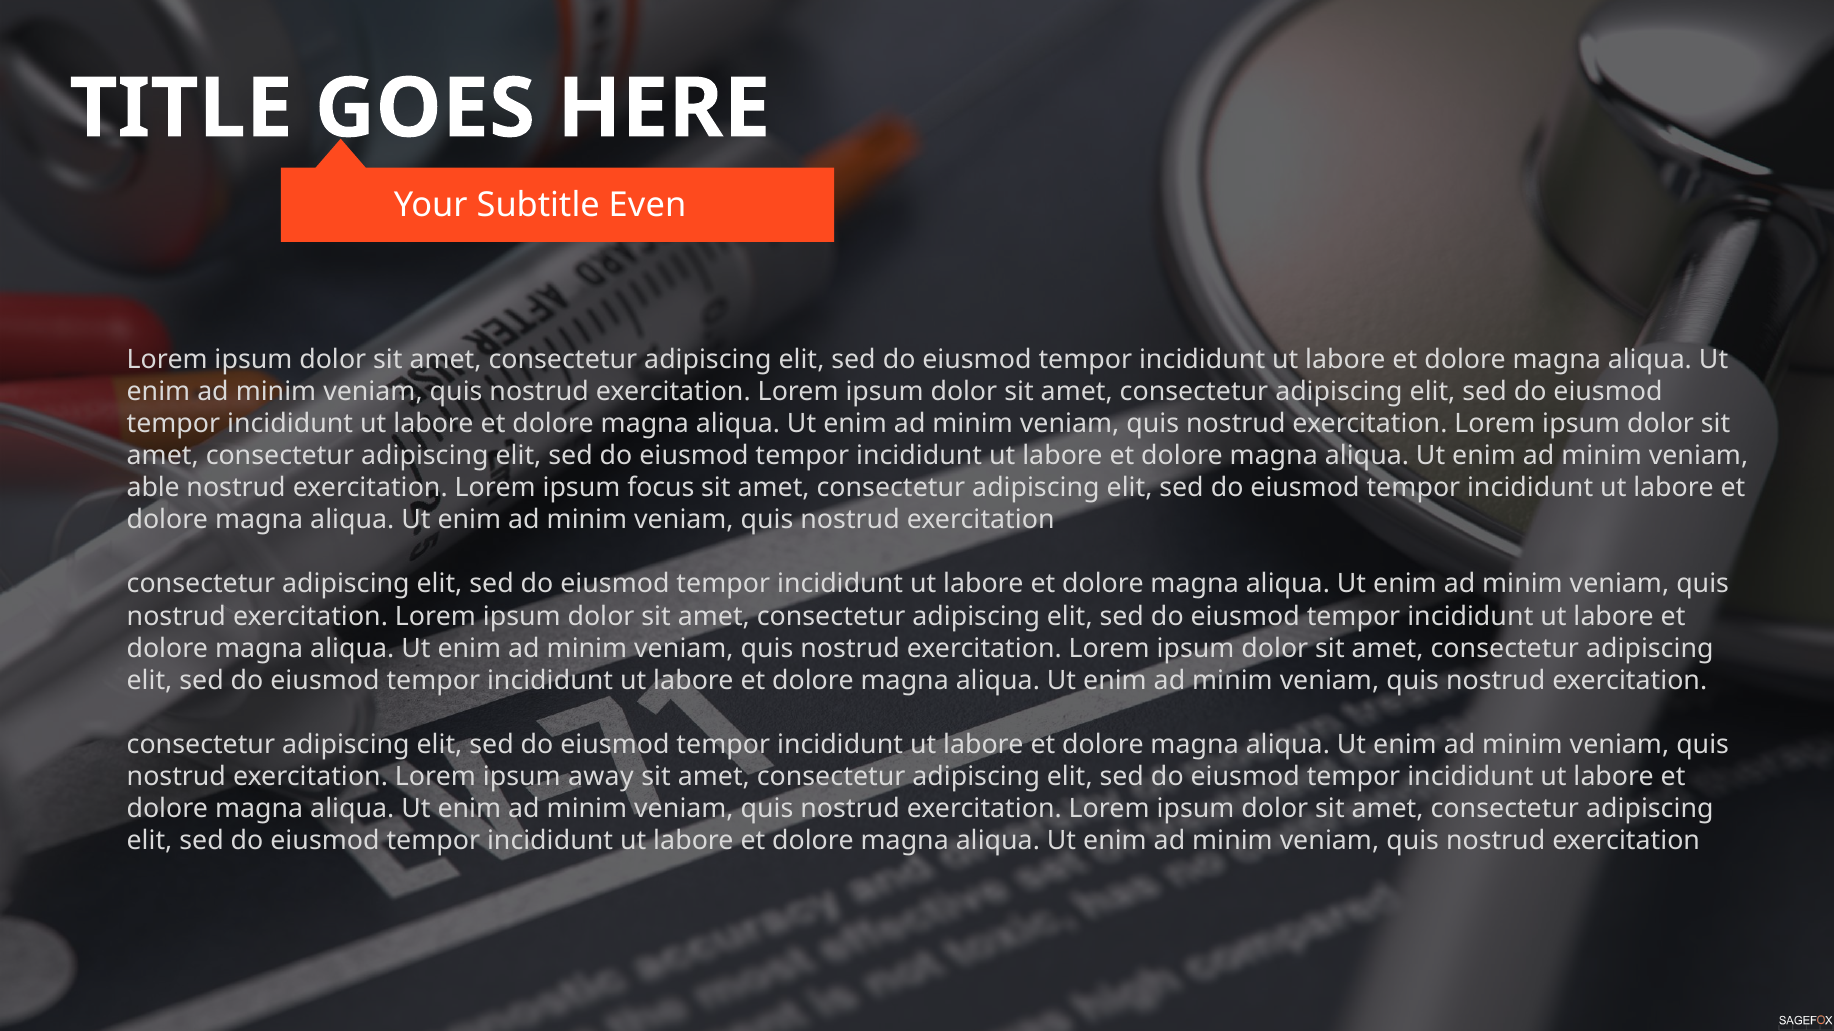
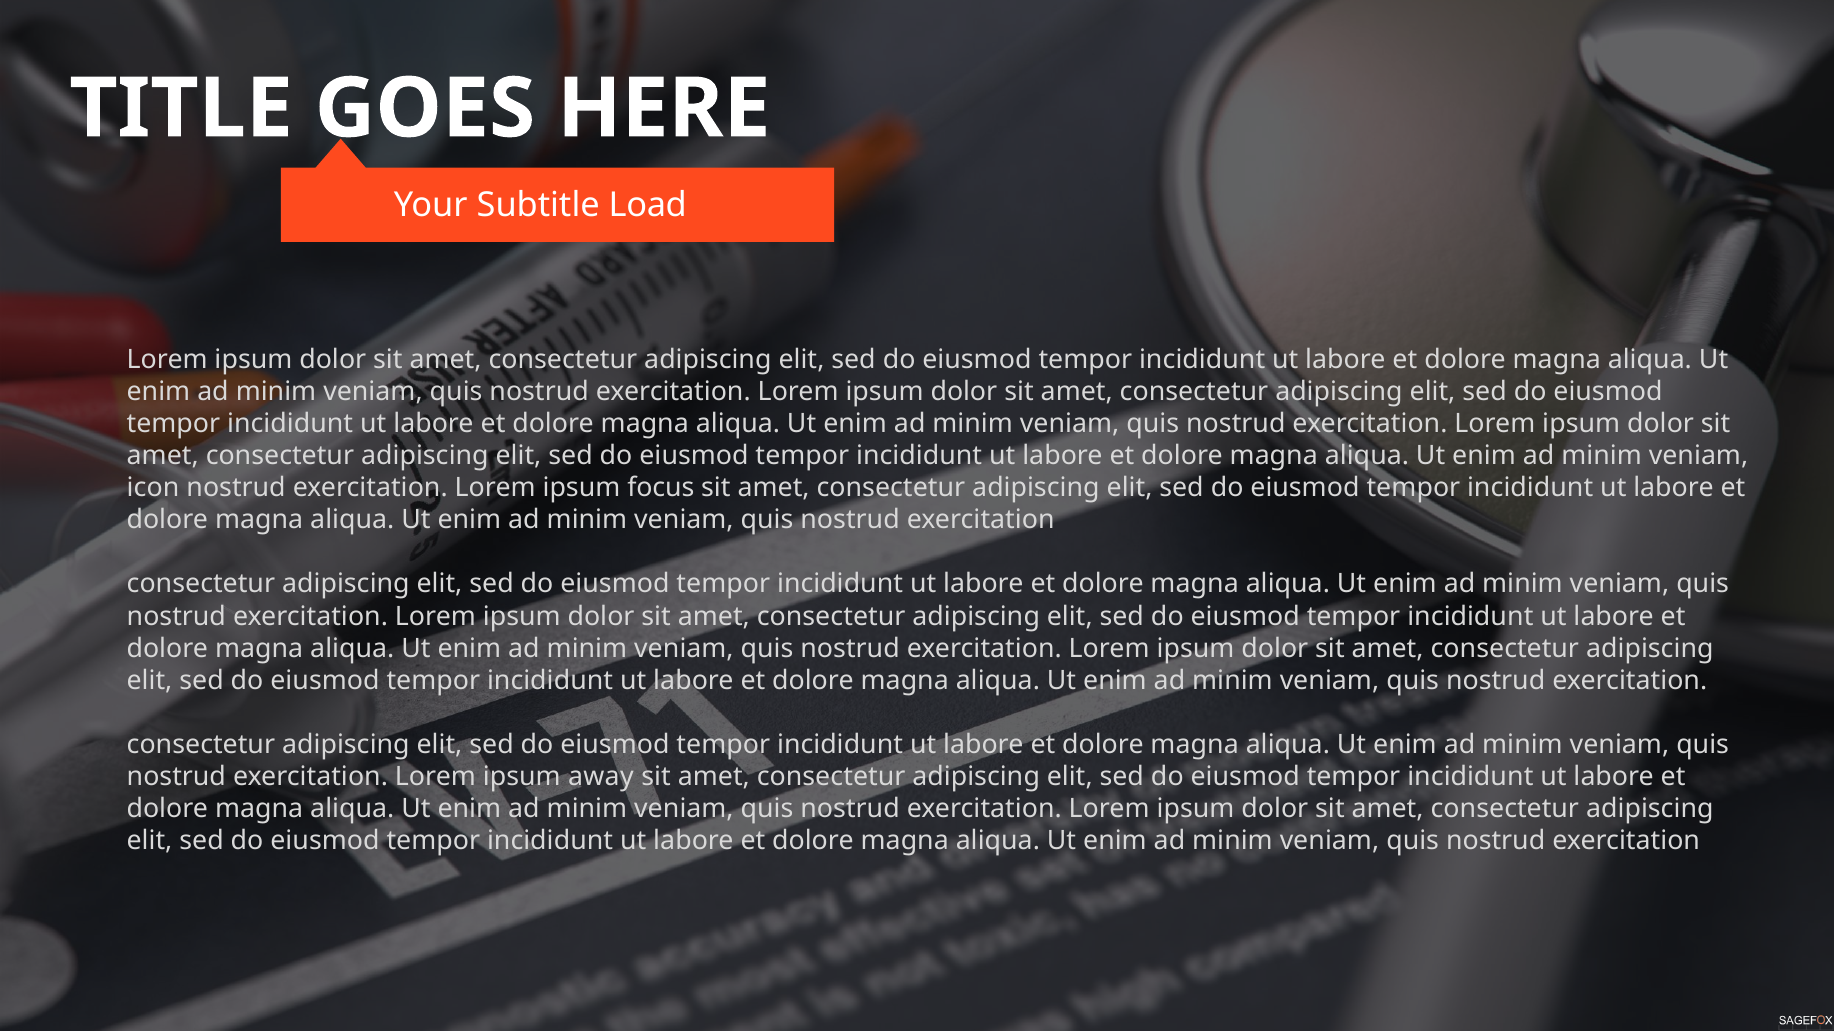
Even: Even -> Load
able: able -> icon
